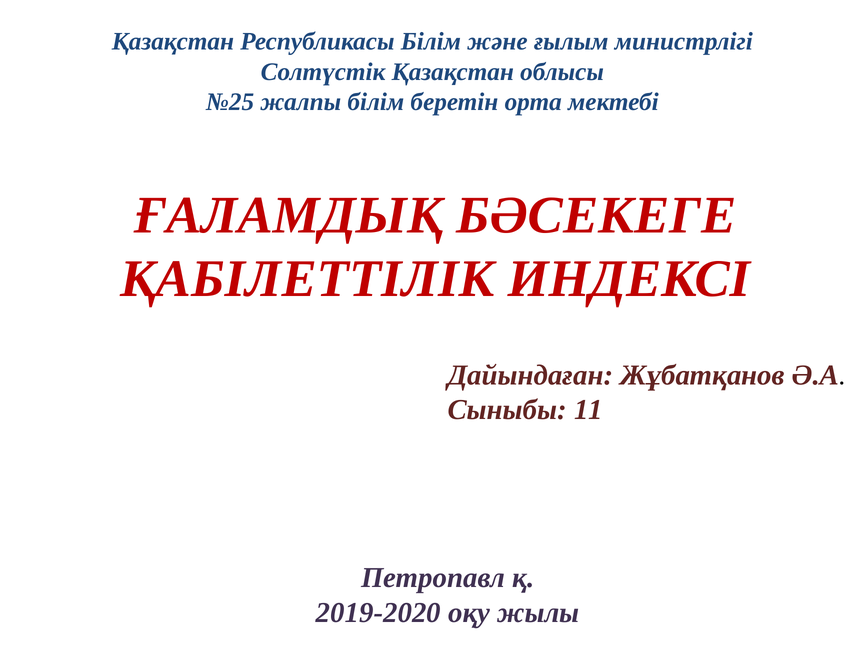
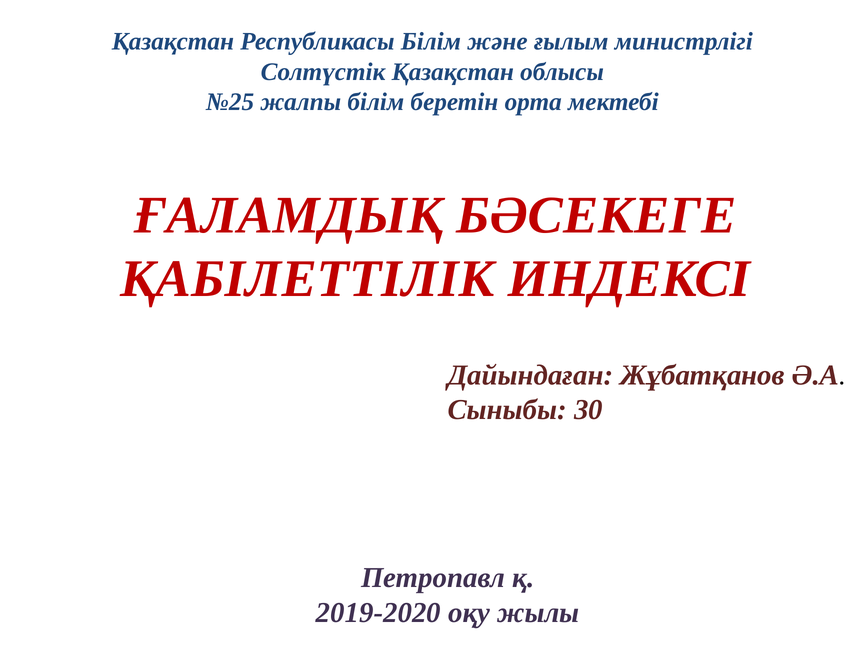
11: 11 -> 30
